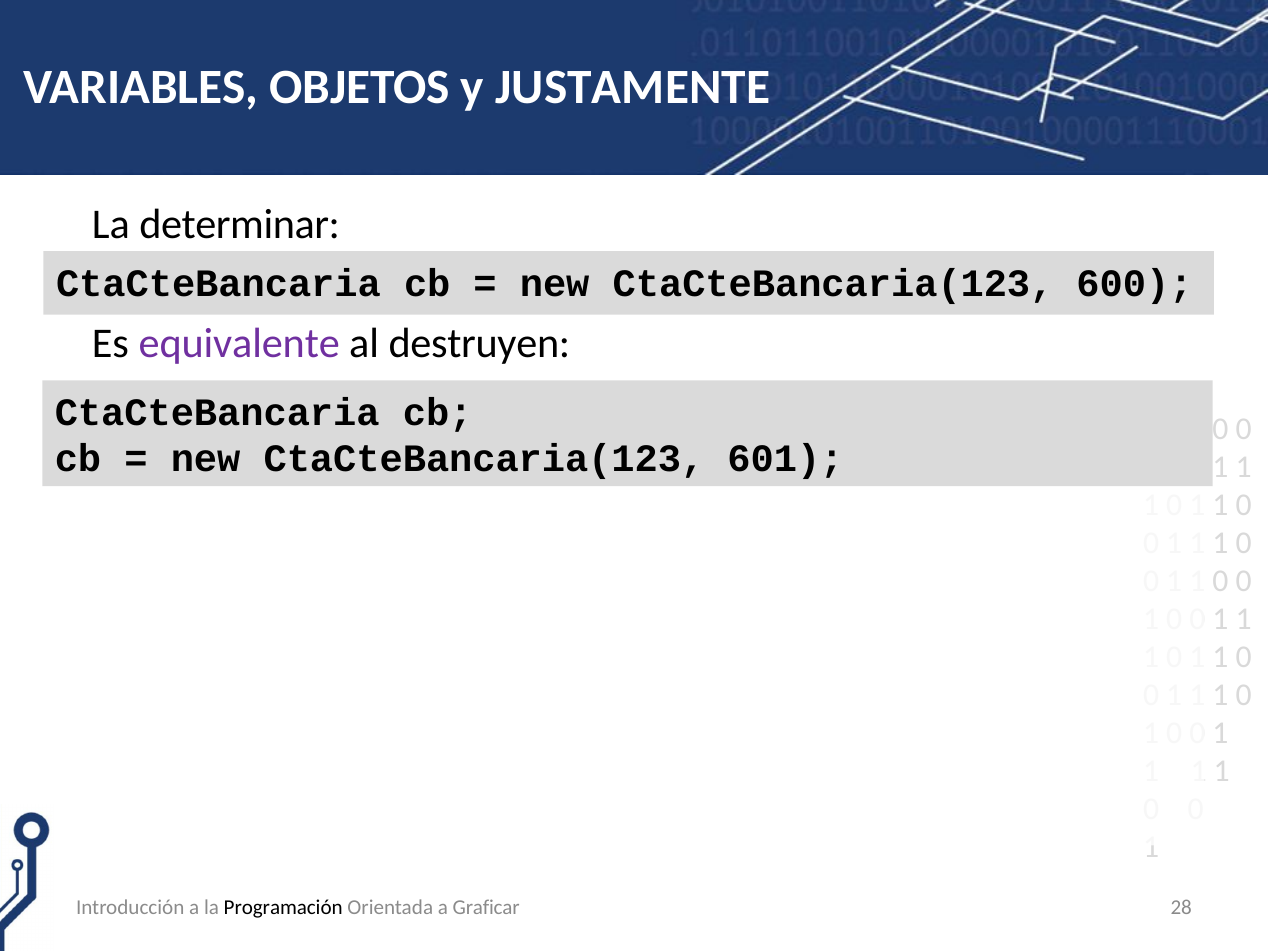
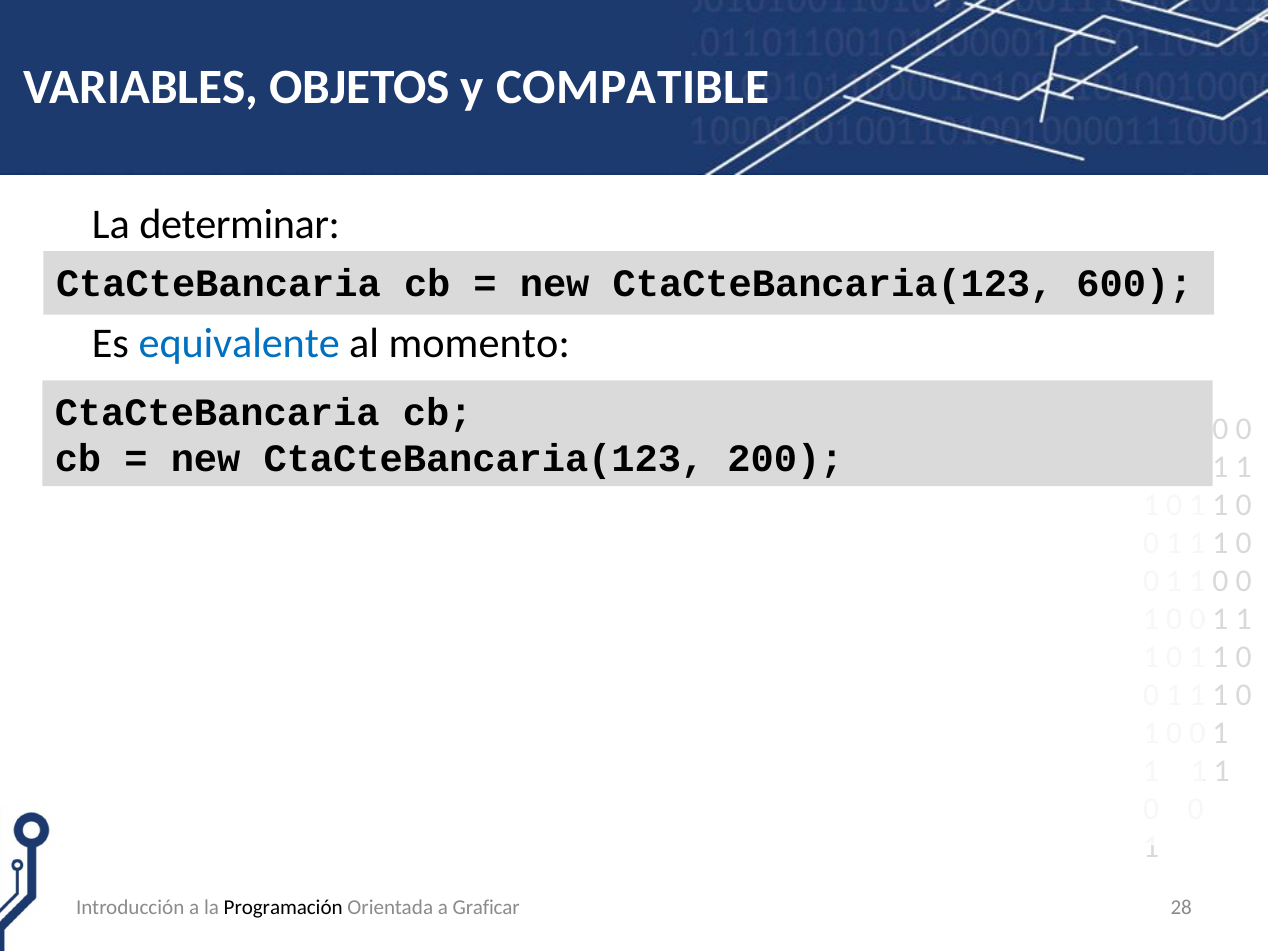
JUSTAMENTE: JUSTAMENTE -> COMPATIBLE
equivalente colour: purple -> blue
destruyen: destruyen -> momento
601: 601 -> 200
